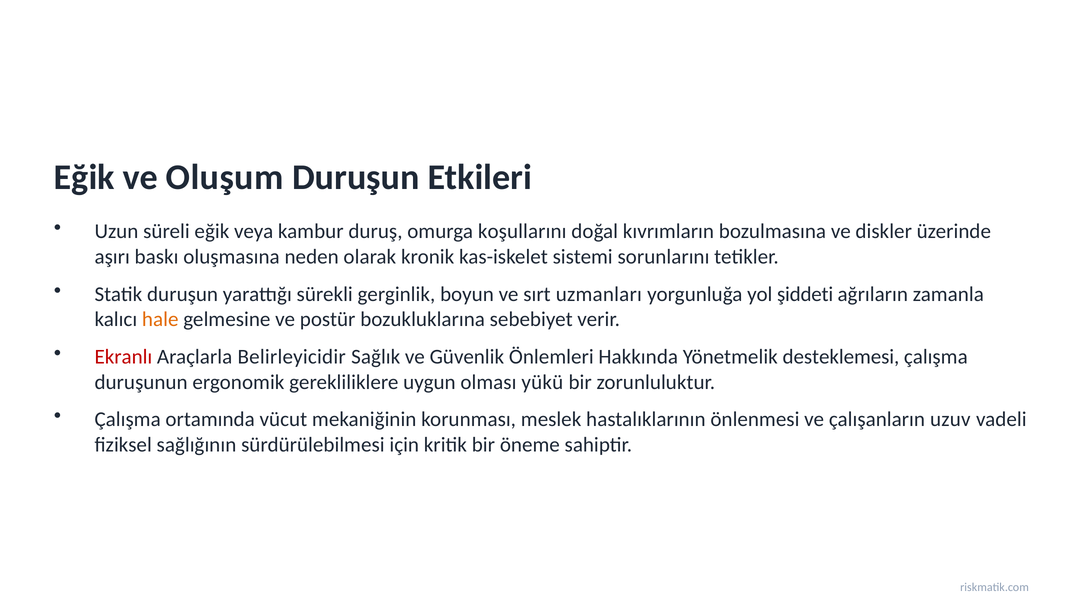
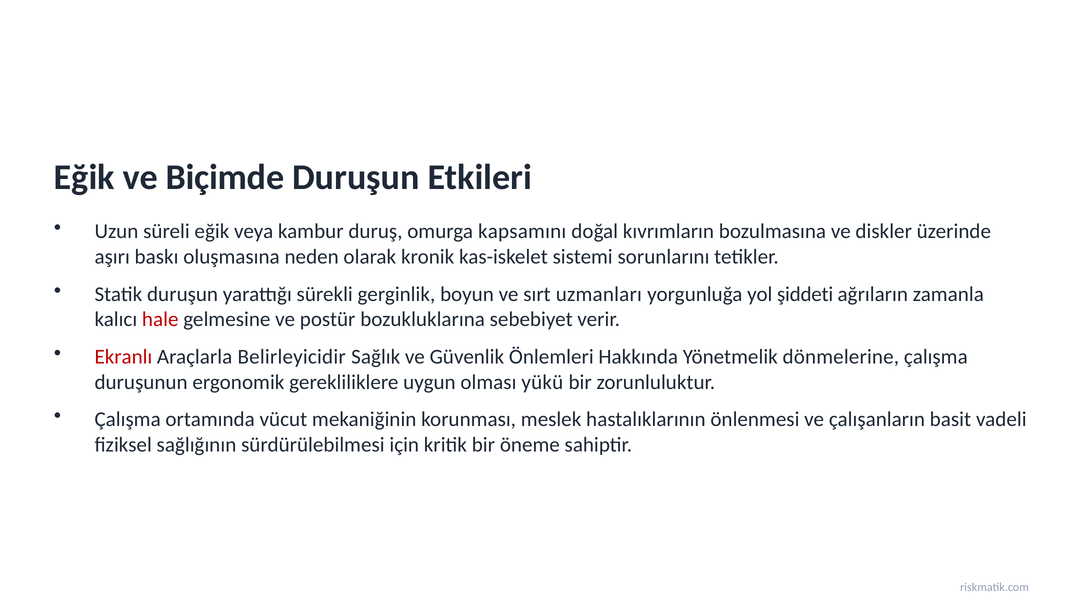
Oluşum: Oluşum -> Biçimde
koşullarını: koşullarını -> kapsamını
hale colour: orange -> red
desteklemesi: desteklemesi -> dönmelerine
uzuv: uzuv -> basit
